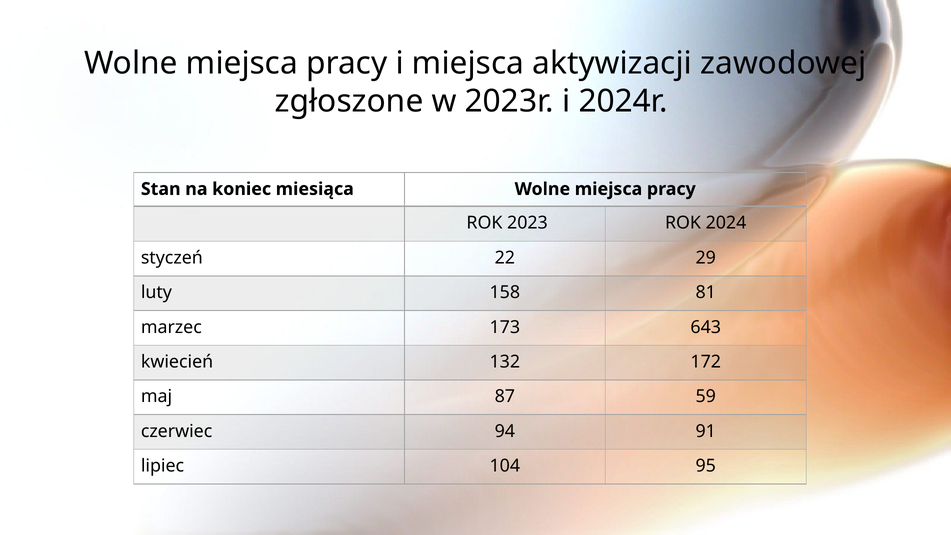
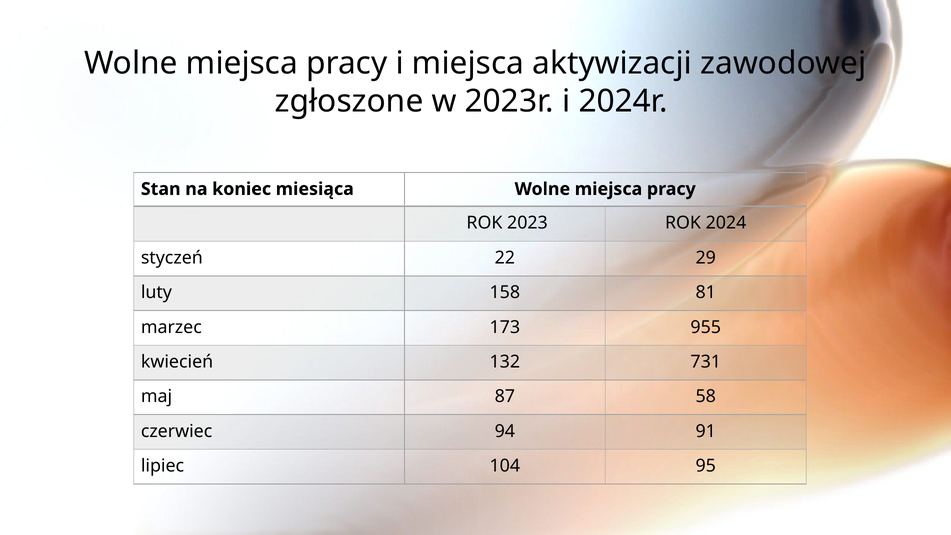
643: 643 -> 955
172: 172 -> 731
59: 59 -> 58
